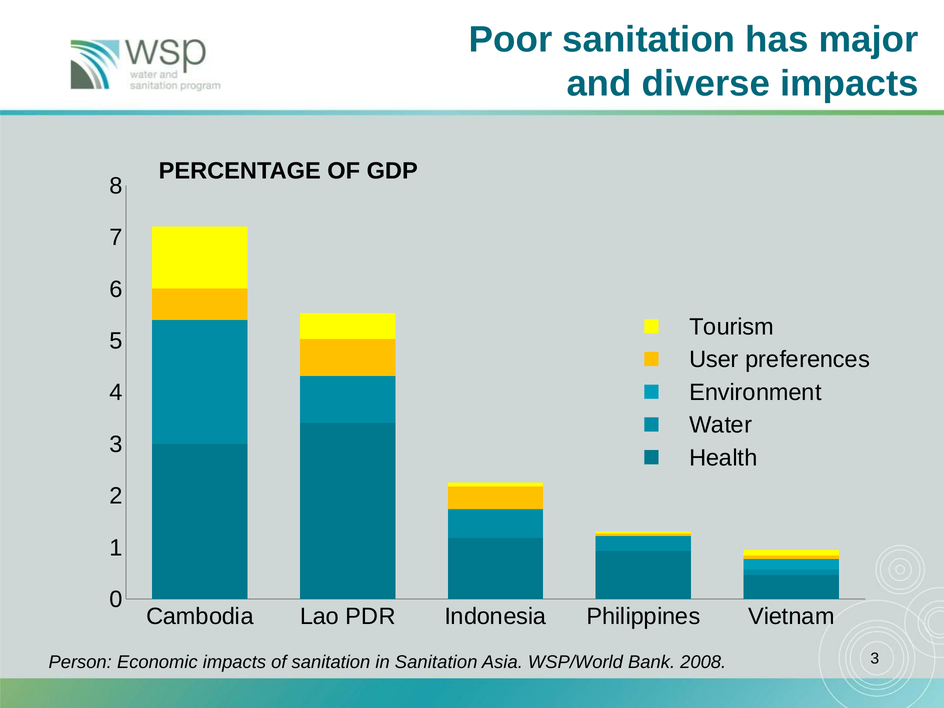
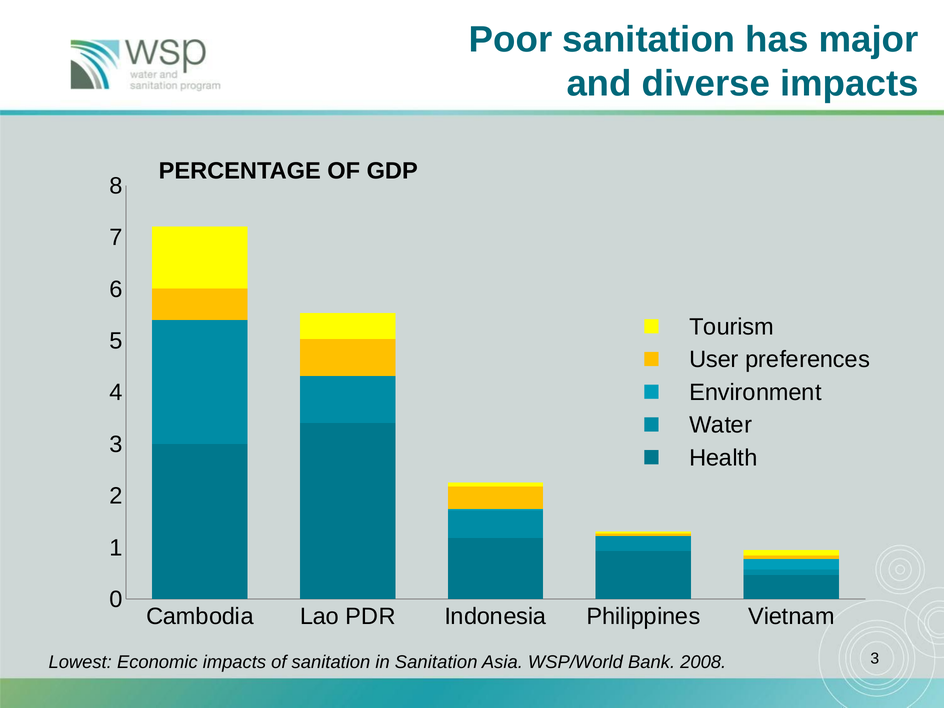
Person: Person -> Lowest
